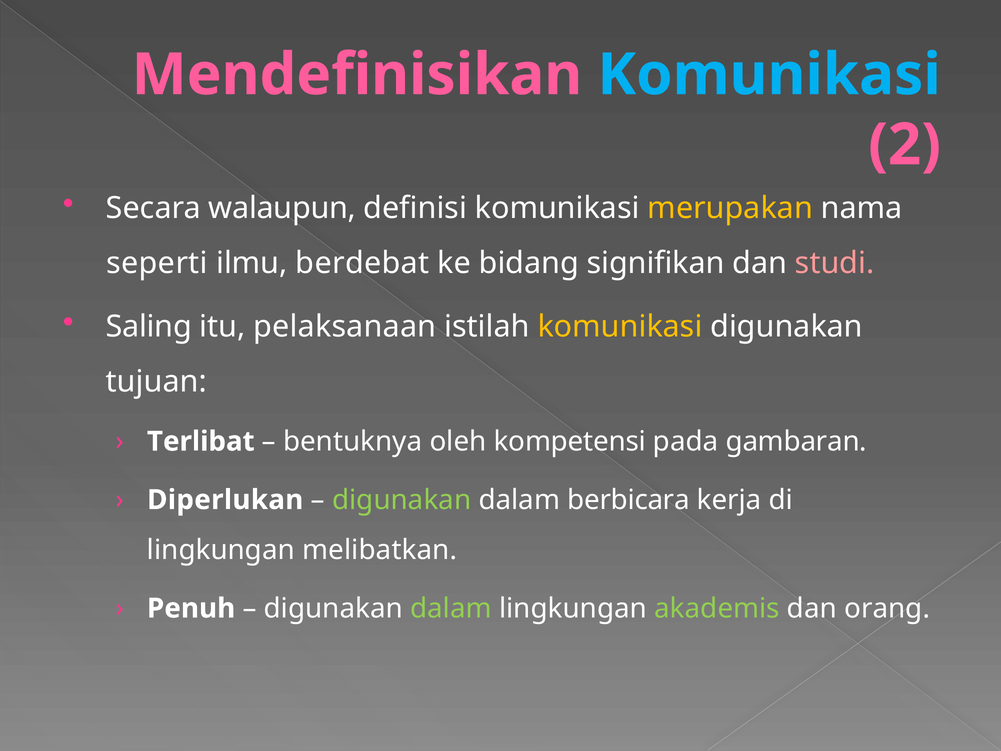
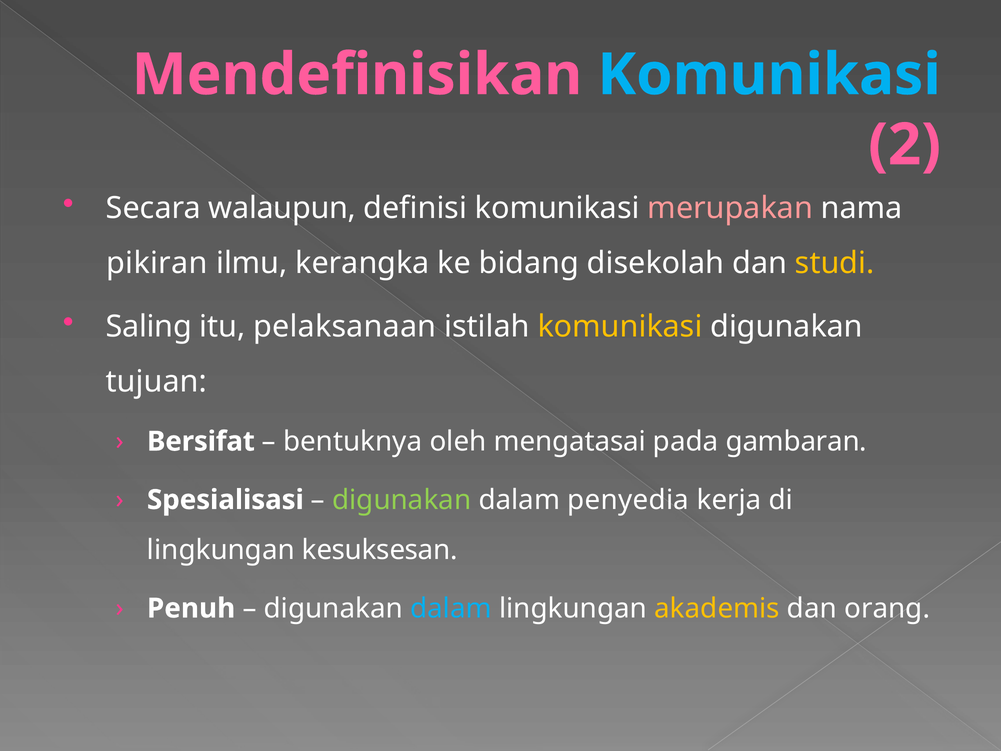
merupakan colour: yellow -> pink
seperti: seperti -> pikiran
berdebat: berdebat -> kerangka
signifikan: signifikan -> disekolah
studi colour: pink -> yellow
Terlibat: Terlibat -> Bersifat
kompetensi: kompetensi -> mengatasai
Diperlukan: Diperlukan -> Spesialisasi
berbicara: berbicara -> penyedia
melibatkan: melibatkan -> kesuksesan
dalam at (451, 608) colour: light green -> light blue
akademis colour: light green -> yellow
